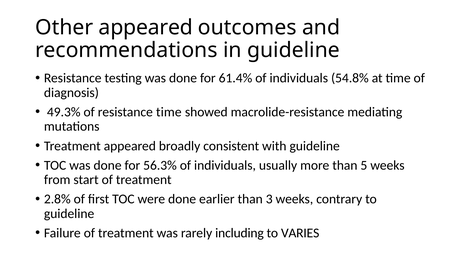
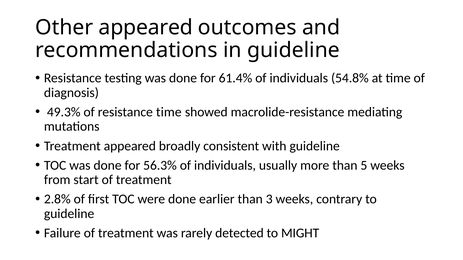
including: including -> detected
VARIES: VARIES -> MIGHT
